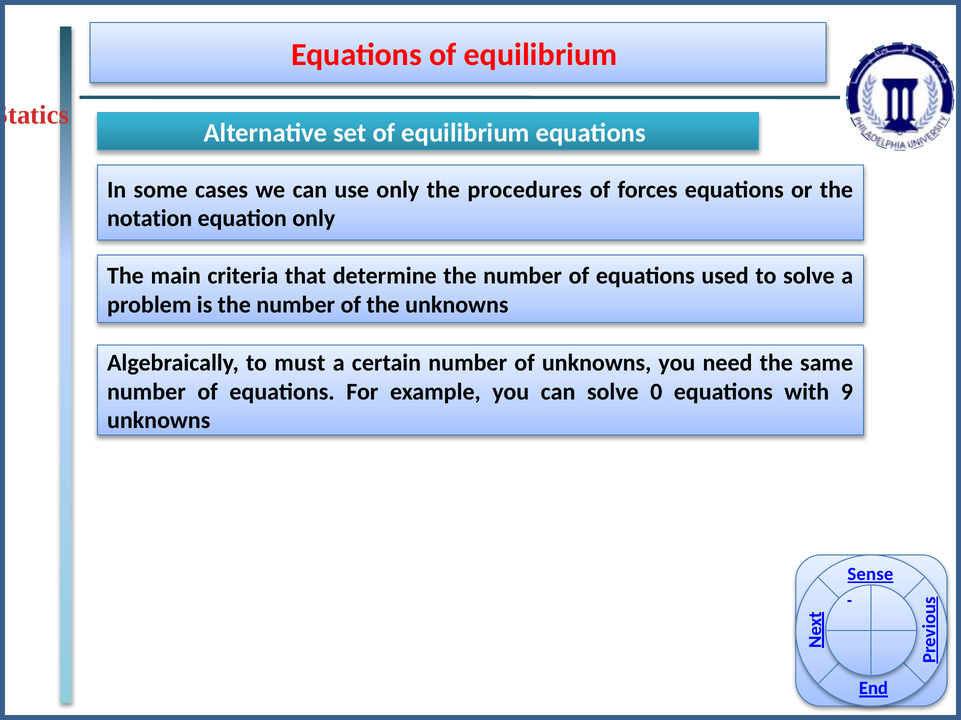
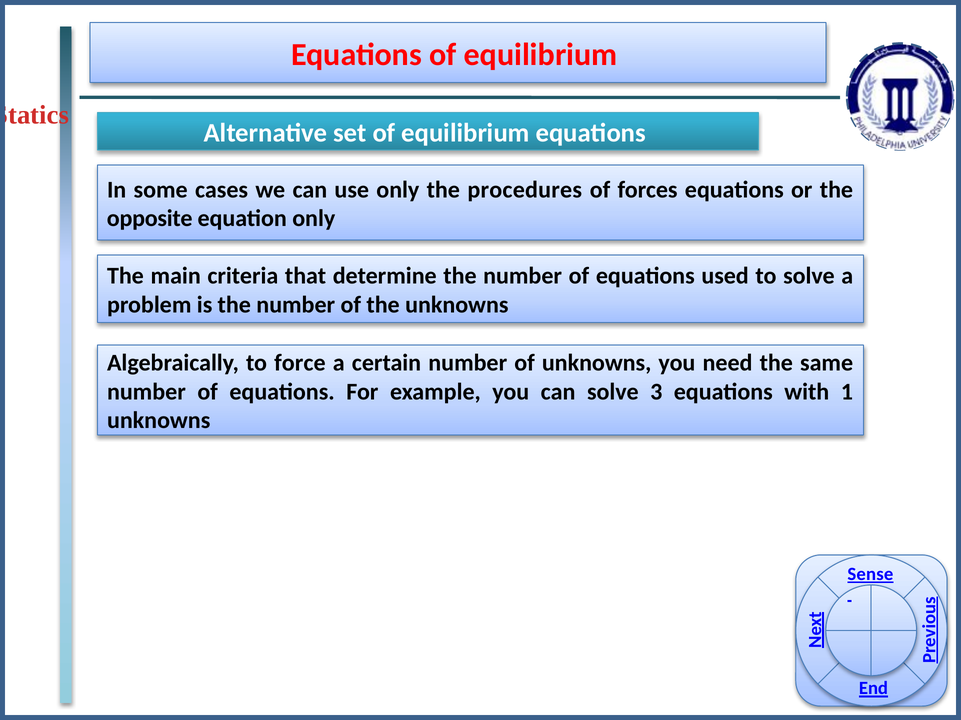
notation: notation -> opposite
must: must -> force
0: 0 -> 3
9: 9 -> 1
